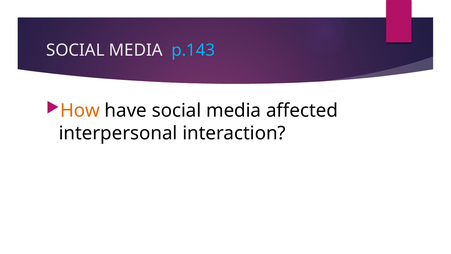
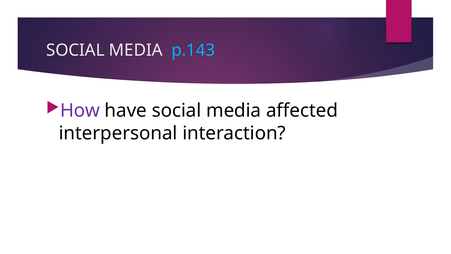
How colour: orange -> purple
